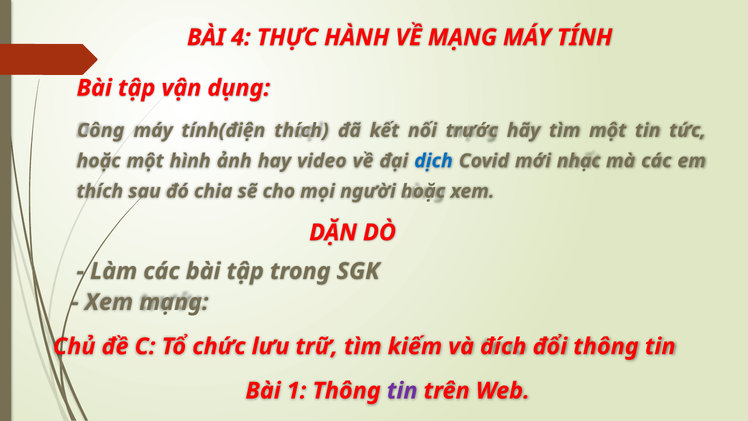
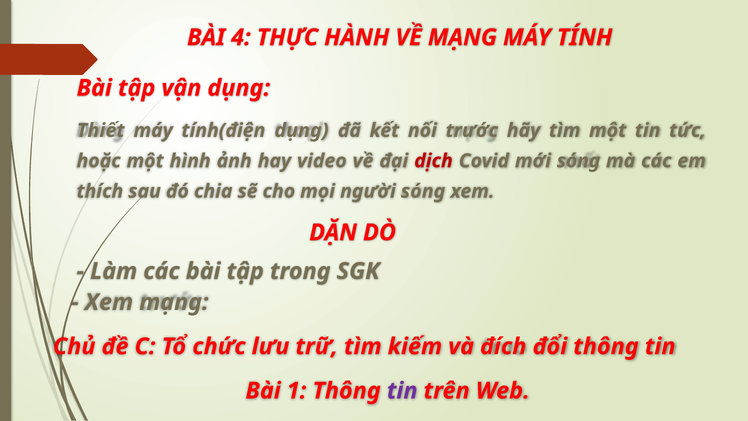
Công: Công -> Thiết
tính(điện thích: thích -> dụng
dịch colour: blue -> red
mới nhạc: nhạc -> sóng
người hoặc: hoặc -> sóng
